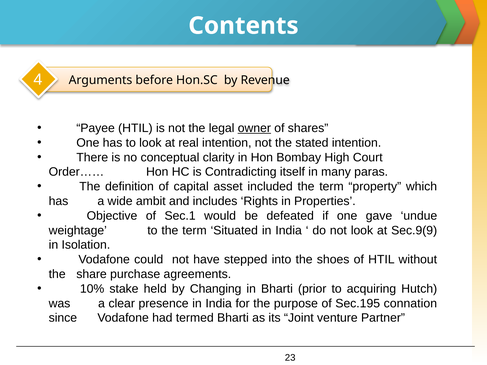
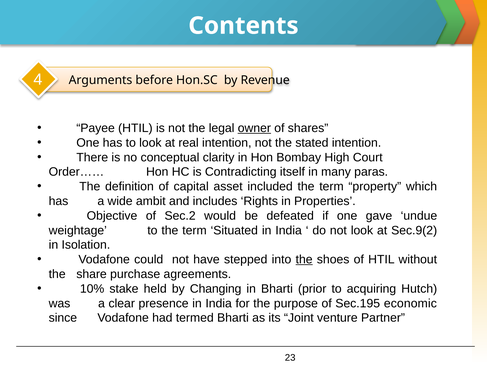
Sec.1: Sec.1 -> Sec.2
Sec.9(9: Sec.9(9 -> Sec.9(2
the at (304, 260) underline: none -> present
connation: connation -> economic
